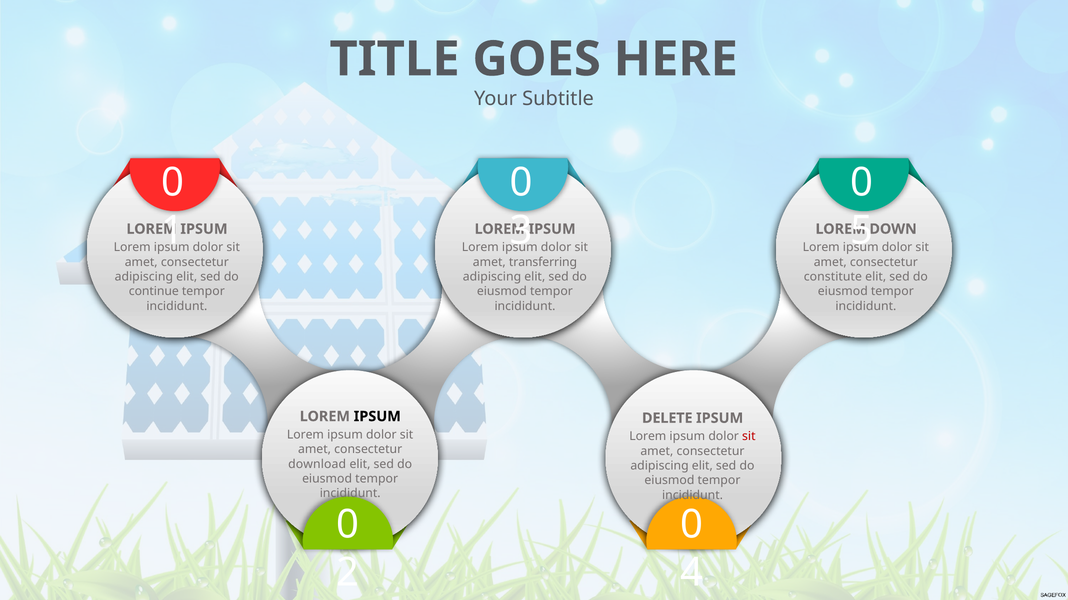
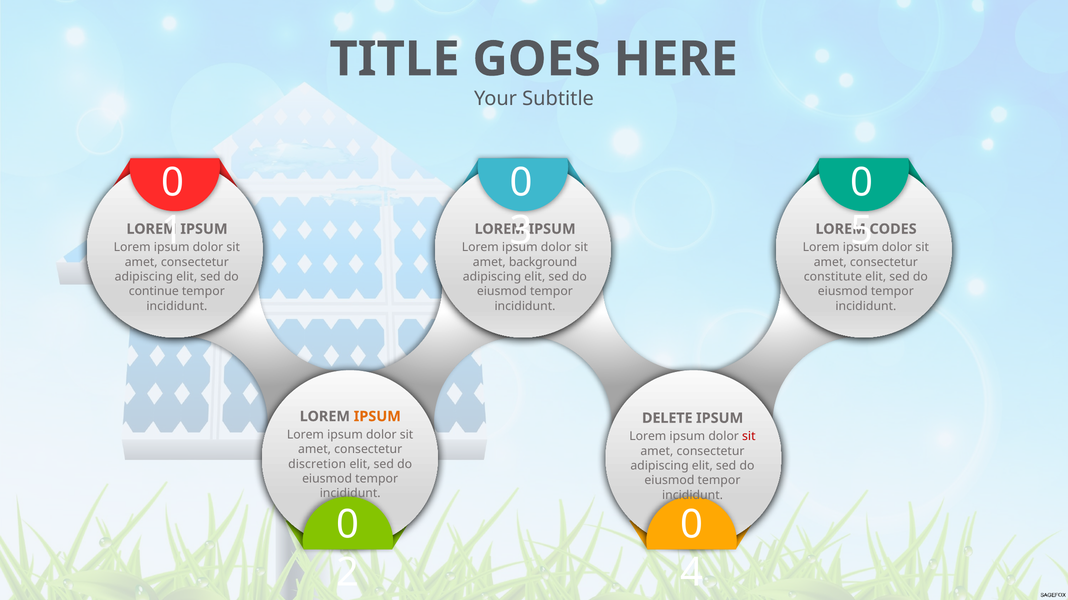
DOWN: DOWN -> CODES
transferring: transferring -> background
IPSUM at (377, 417) colour: black -> orange
download: download -> discretion
